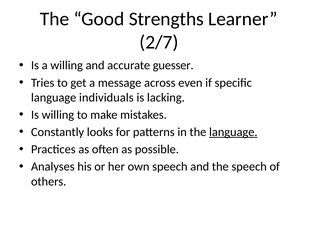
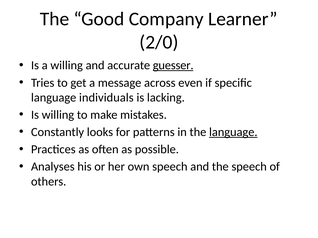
Strengths: Strengths -> Company
2/7: 2/7 -> 2/0
guesser underline: none -> present
